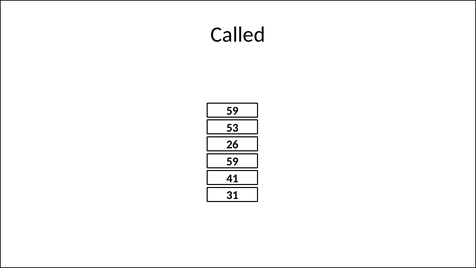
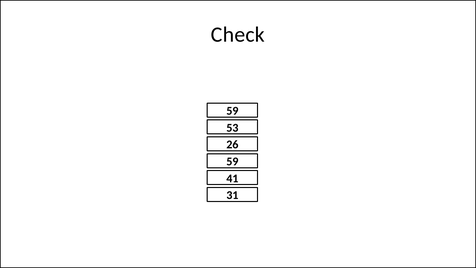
Called: Called -> Check
